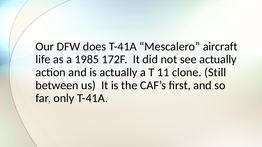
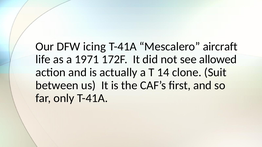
does: does -> icing
1985: 1985 -> 1971
see actually: actually -> allowed
11: 11 -> 14
Still: Still -> Suit
